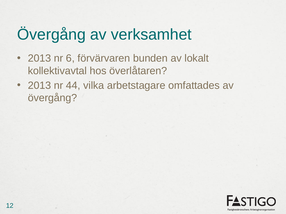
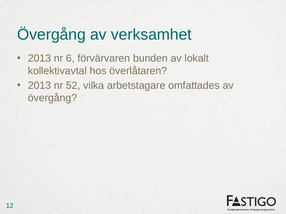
44: 44 -> 52
